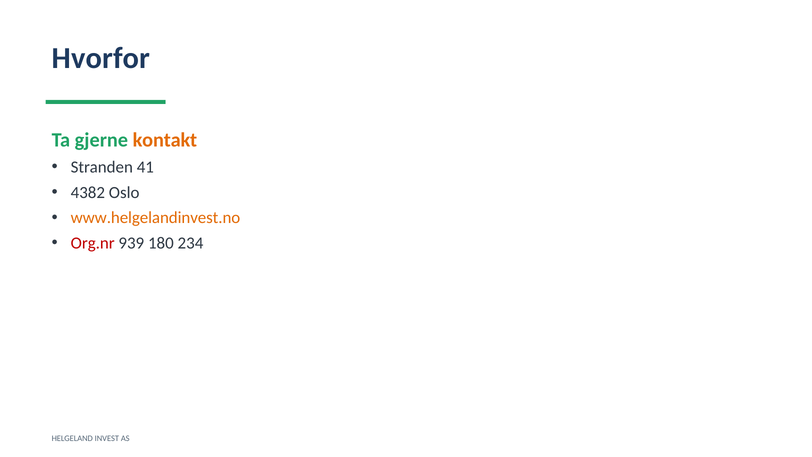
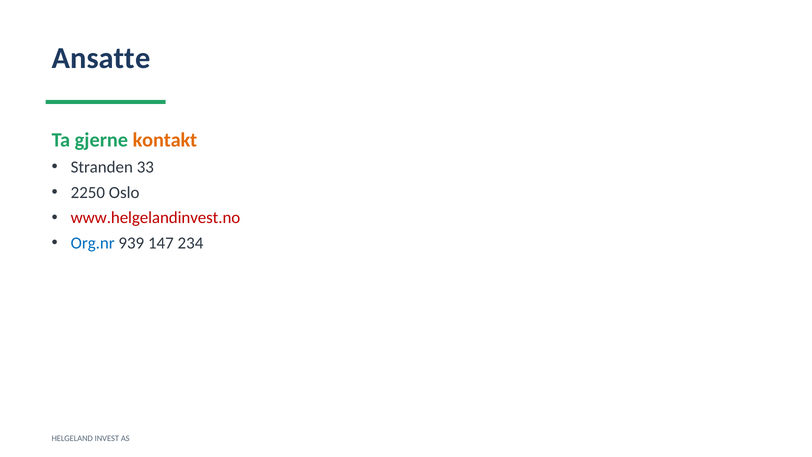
Hvorfor: Hvorfor -> Ansatte
41: 41 -> 33
4382: 4382 -> 2250
www.helgelandinvest.no colour: orange -> red
Org.nr colour: red -> blue
180: 180 -> 147
